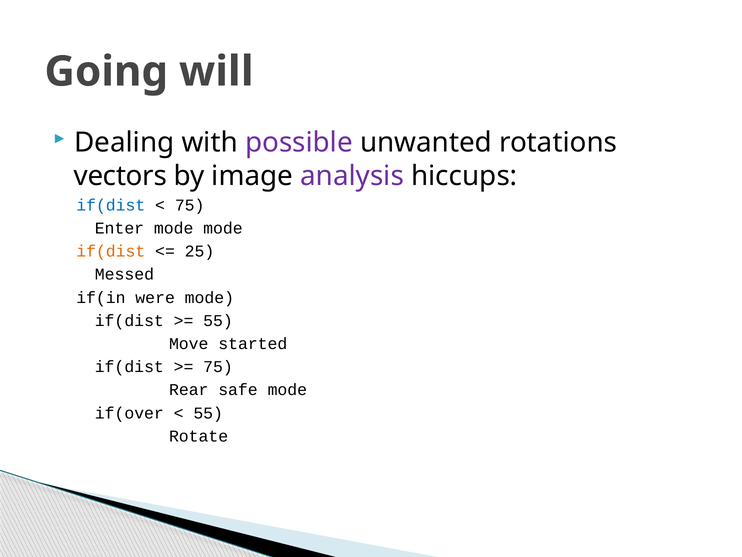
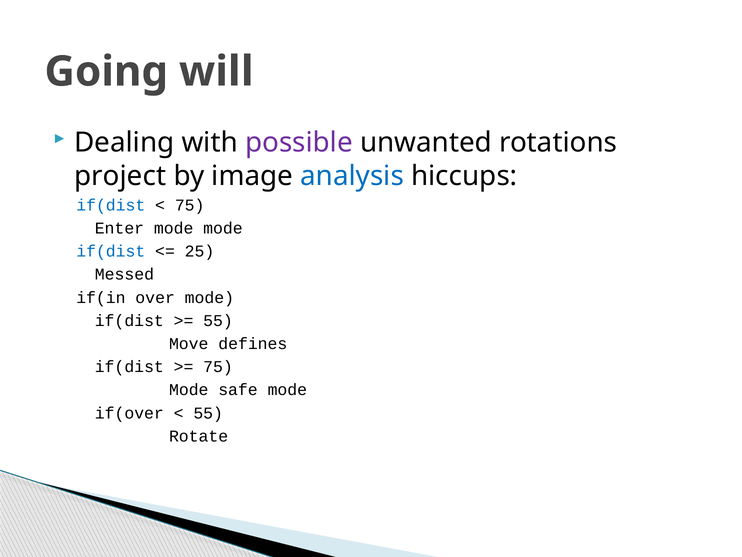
vectors: vectors -> project
analysis colour: purple -> blue
if(dist at (111, 251) colour: orange -> blue
were: were -> over
started: started -> defines
Rear at (189, 390): Rear -> Mode
